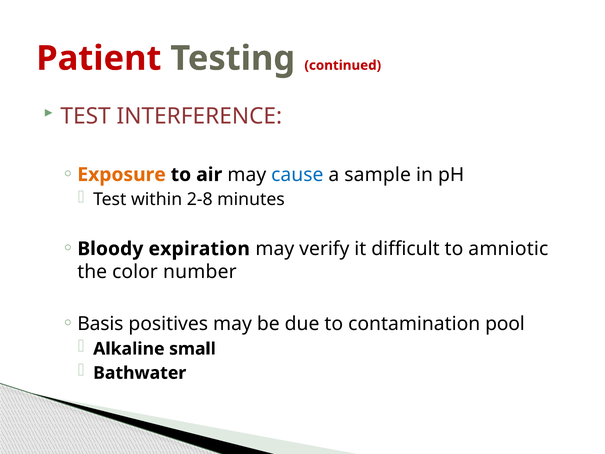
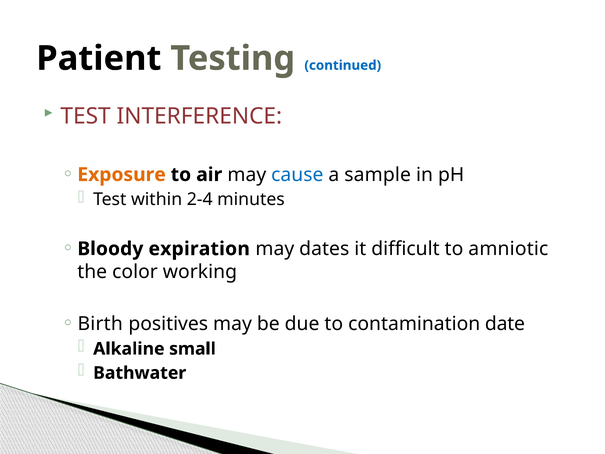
Patient colour: red -> black
continued colour: red -> blue
2-8: 2-8 -> 2-4
verify: verify -> dates
number: number -> working
Basis: Basis -> Birth
pool: pool -> date
